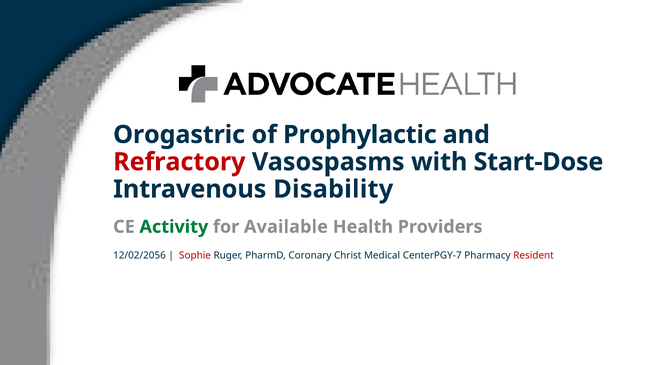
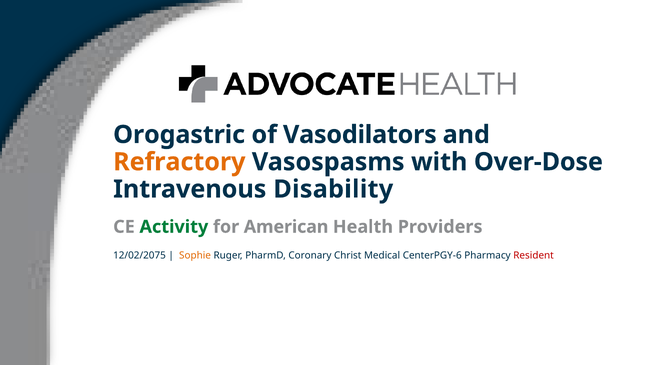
Prophylactic: Prophylactic -> Vasodilators
Refractory colour: red -> orange
Start-Dose: Start-Dose -> Over-Dose
Available: Available -> American
12/02/2056: 12/02/2056 -> 12/02/2075
Sophie colour: red -> orange
CenterPGY-7: CenterPGY-7 -> CenterPGY-6
